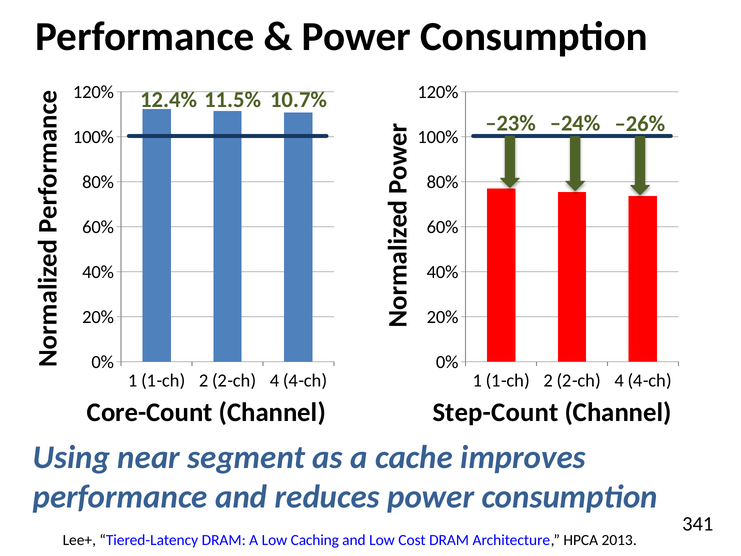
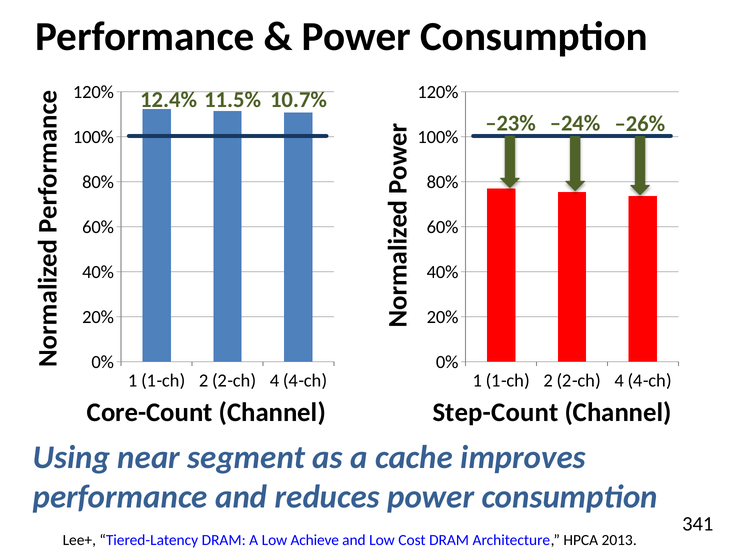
Caching: Caching -> Achieve
